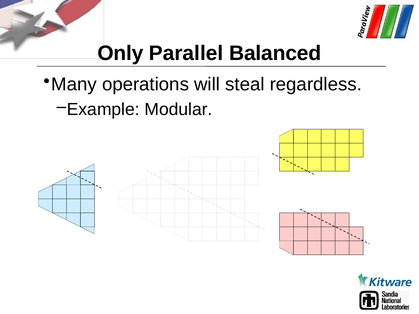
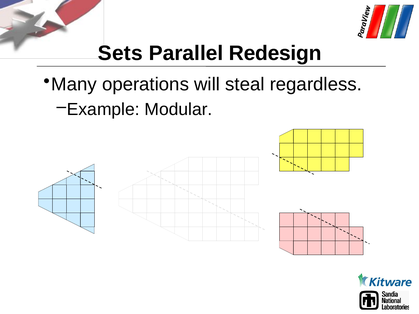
Only: Only -> Sets
Balanced: Balanced -> Redesign
